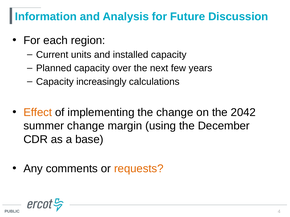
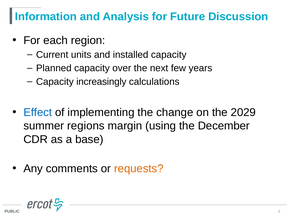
Effect colour: orange -> blue
2042: 2042 -> 2029
summer change: change -> regions
